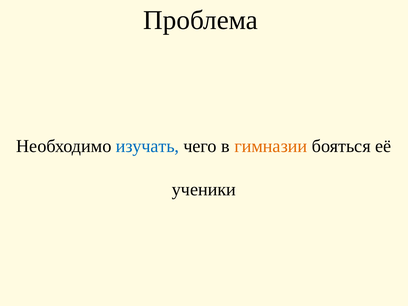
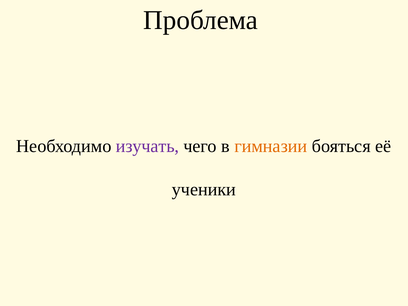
изучать colour: blue -> purple
